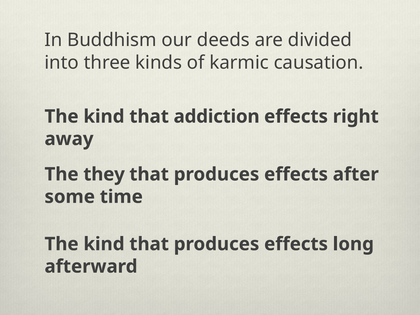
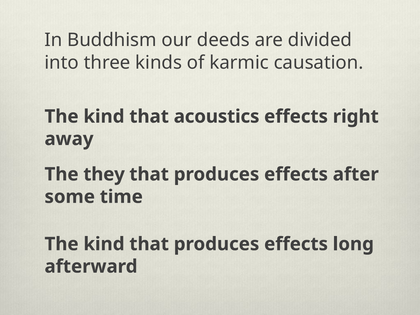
addiction: addiction -> acoustics
